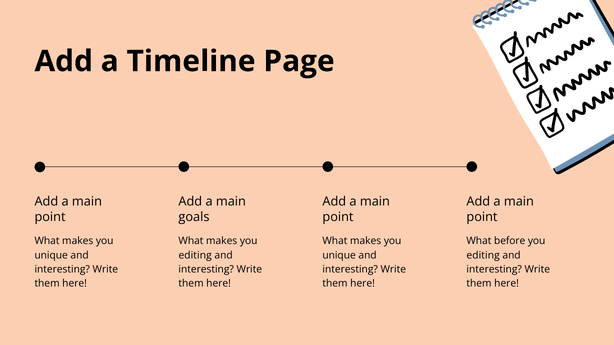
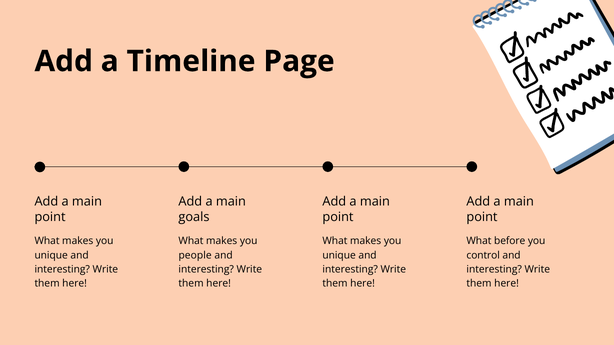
editing at (195, 255): editing -> people
editing at (483, 255): editing -> control
